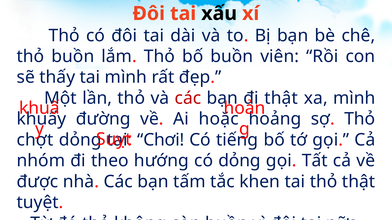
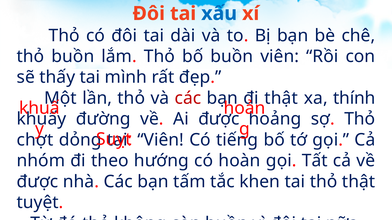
xấu colour: black -> blue
xa mình: mình -> thính
Ai hoặc: hoặc -> được
Chơi at (161, 140): Chơi -> Viên
có dỏng: dỏng -> hoàn
